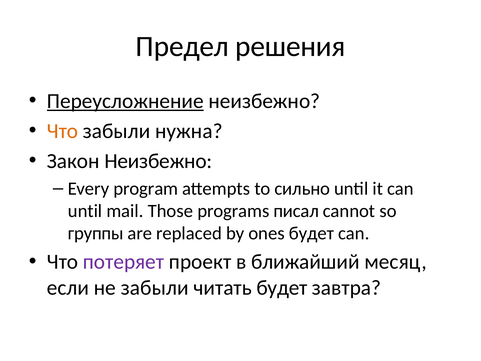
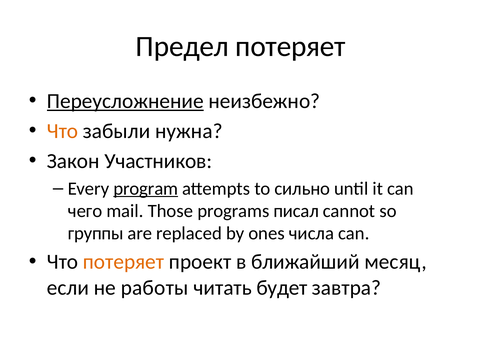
Предел решения: решения -> потеряет
Закон Неизбежно: Неизбежно -> Участников
program underline: none -> present
until at (85, 211): until -> чего
ones будет: будет -> числа
потеряет at (124, 262) colour: purple -> orange
не забыли: забыли -> работы
